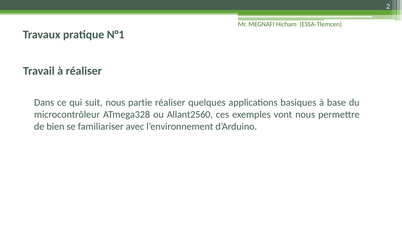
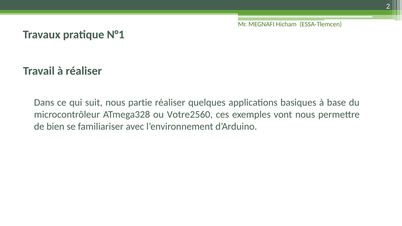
Allant2560: Allant2560 -> Votre2560
